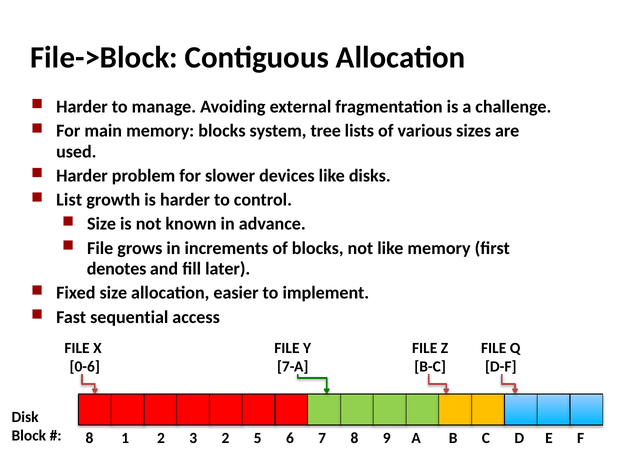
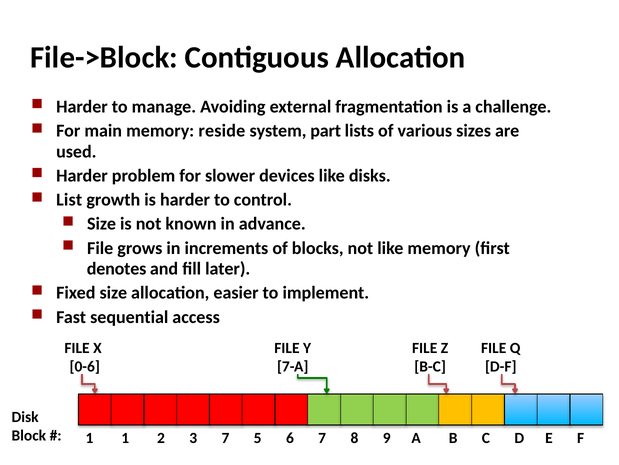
memory blocks: blocks -> reside
tree: tree -> part
8 at (90, 438): 8 -> 1
3 2: 2 -> 7
